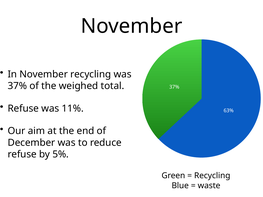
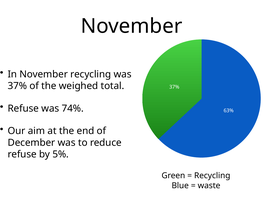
11%: 11% -> 74%
